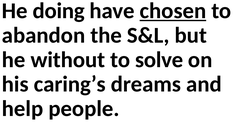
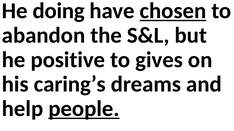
without: without -> positive
solve: solve -> gives
people underline: none -> present
